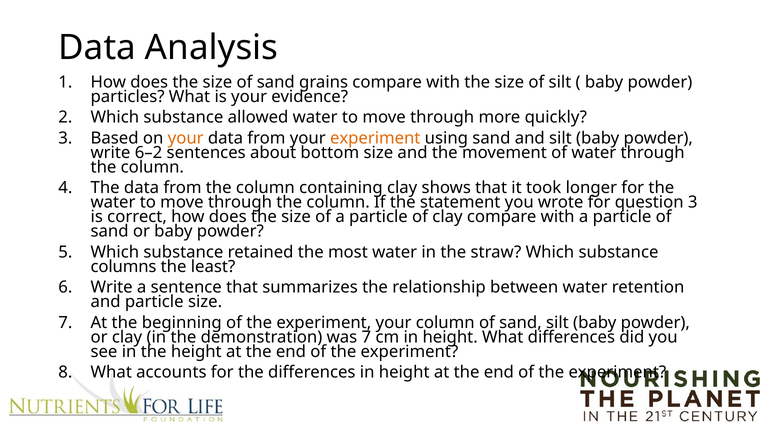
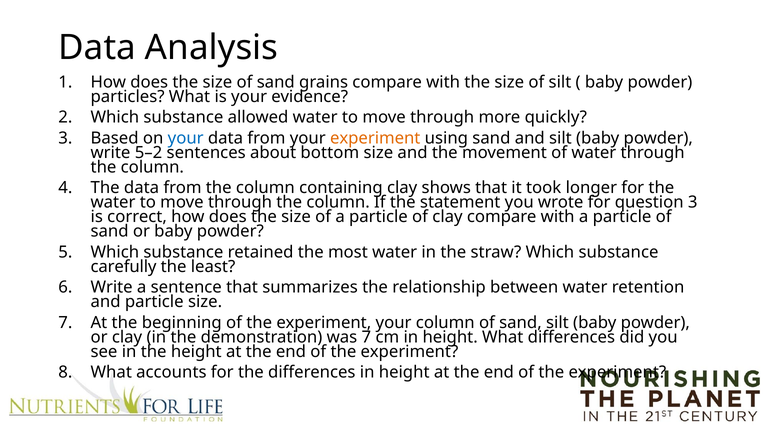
your at (186, 138) colour: orange -> blue
6–2: 6–2 -> 5–2
columns: columns -> carefully
